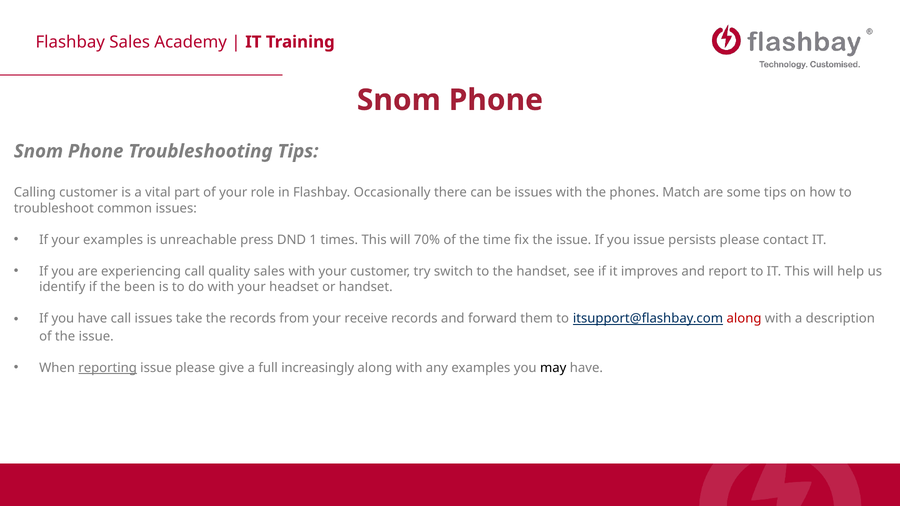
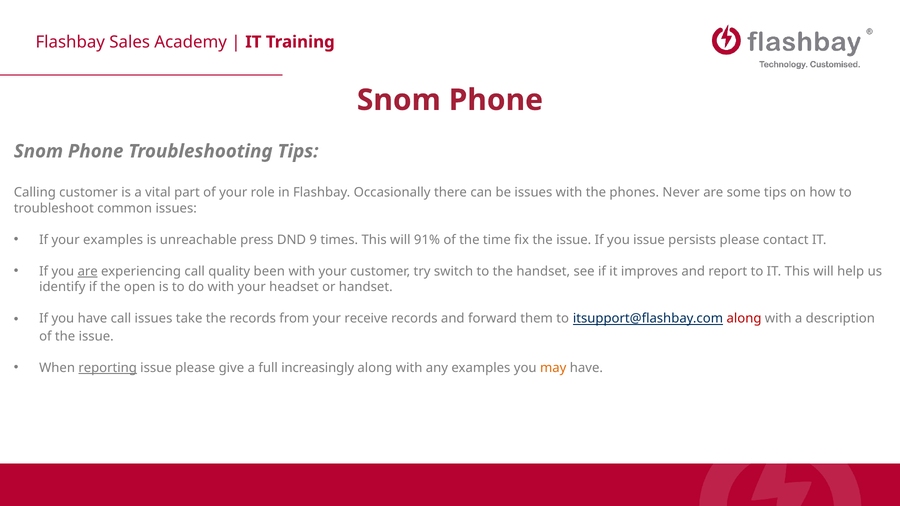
Match: Match -> Never
1: 1 -> 9
70%: 70% -> 91%
are at (88, 271) underline: none -> present
quality sales: sales -> been
been: been -> open
may colour: black -> orange
